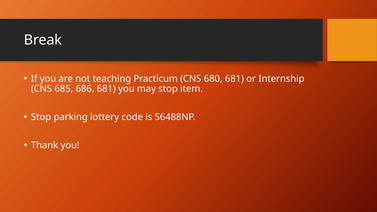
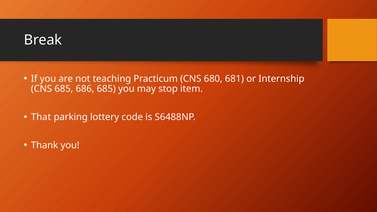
686 681: 681 -> 685
Stop at (41, 117): Stop -> That
